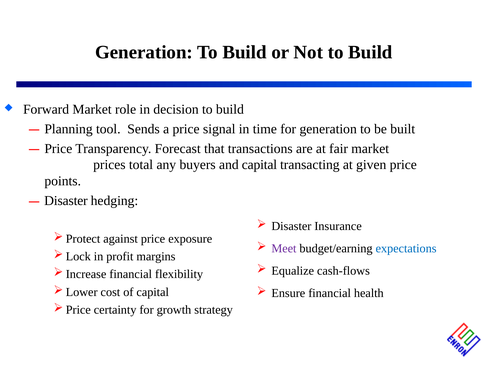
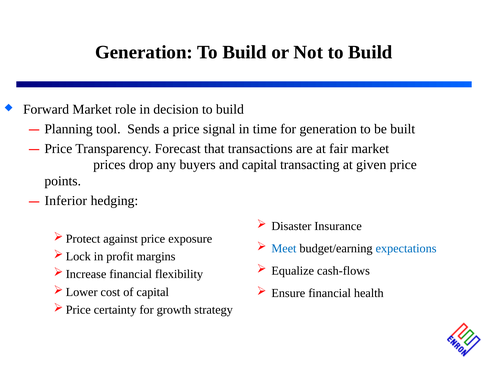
total: total -> drop
Disaster at (66, 201): Disaster -> Inferior
Meet colour: purple -> blue
